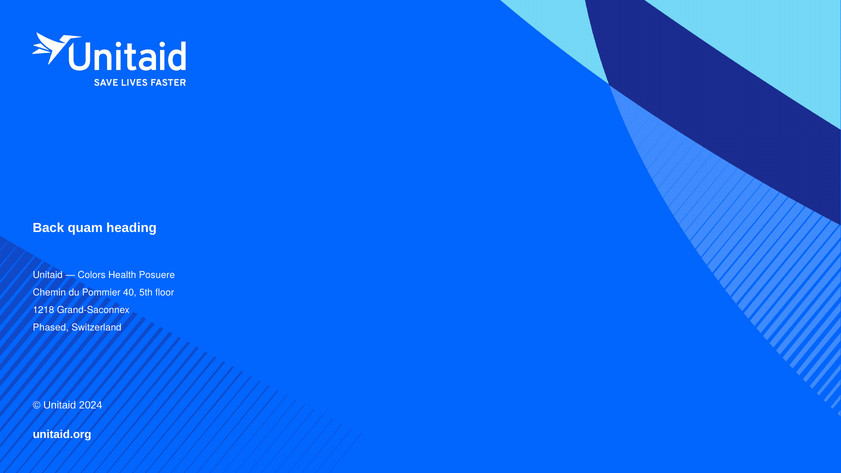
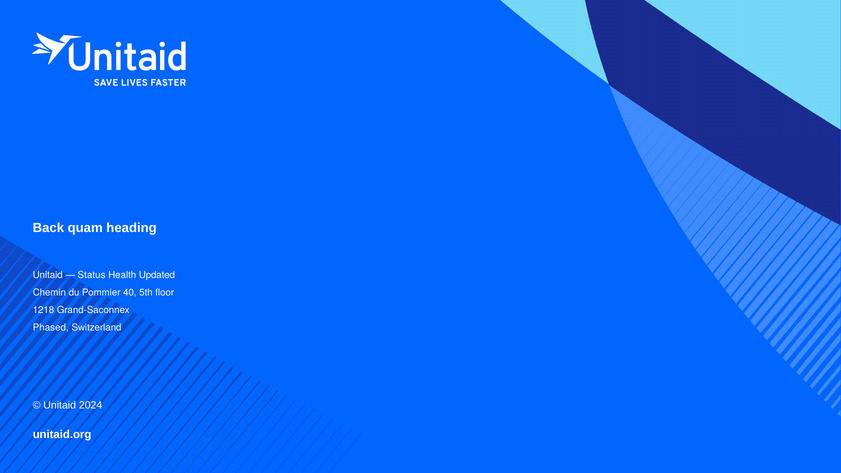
Colors: Colors -> Status
Posuere: Posuere -> Updated
